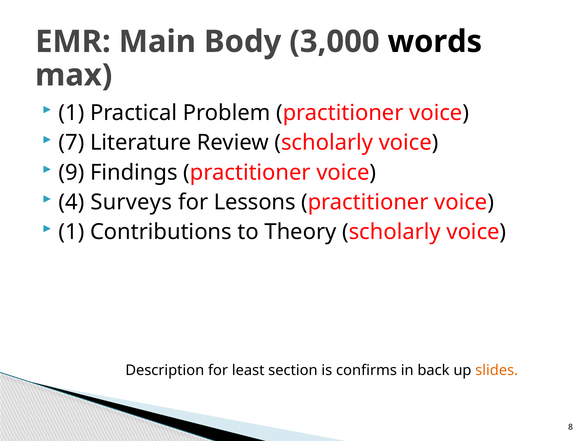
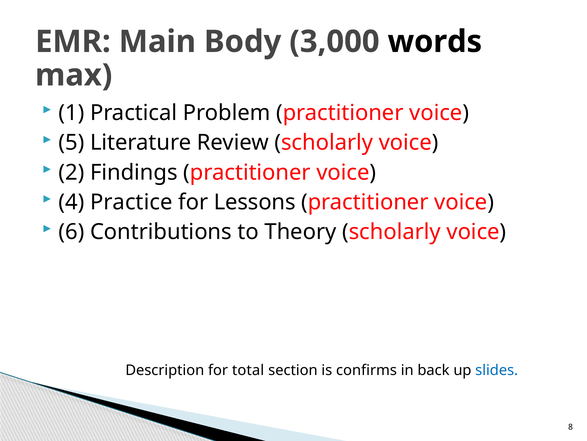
7: 7 -> 5
9: 9 -> 2
Surveys: Surveys -> Practice
1 at (71, 232): 1 -> 6
least: least -> total
slides colour: orange -> blue
